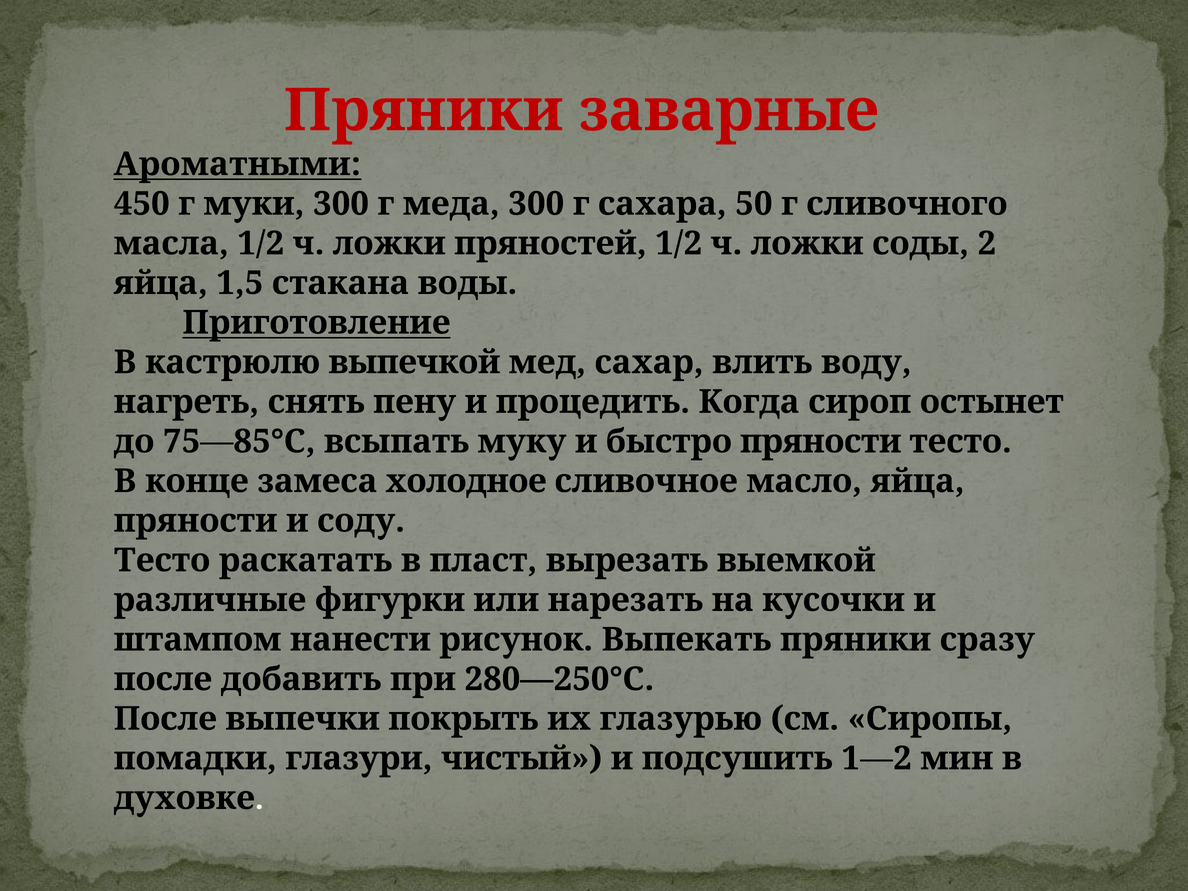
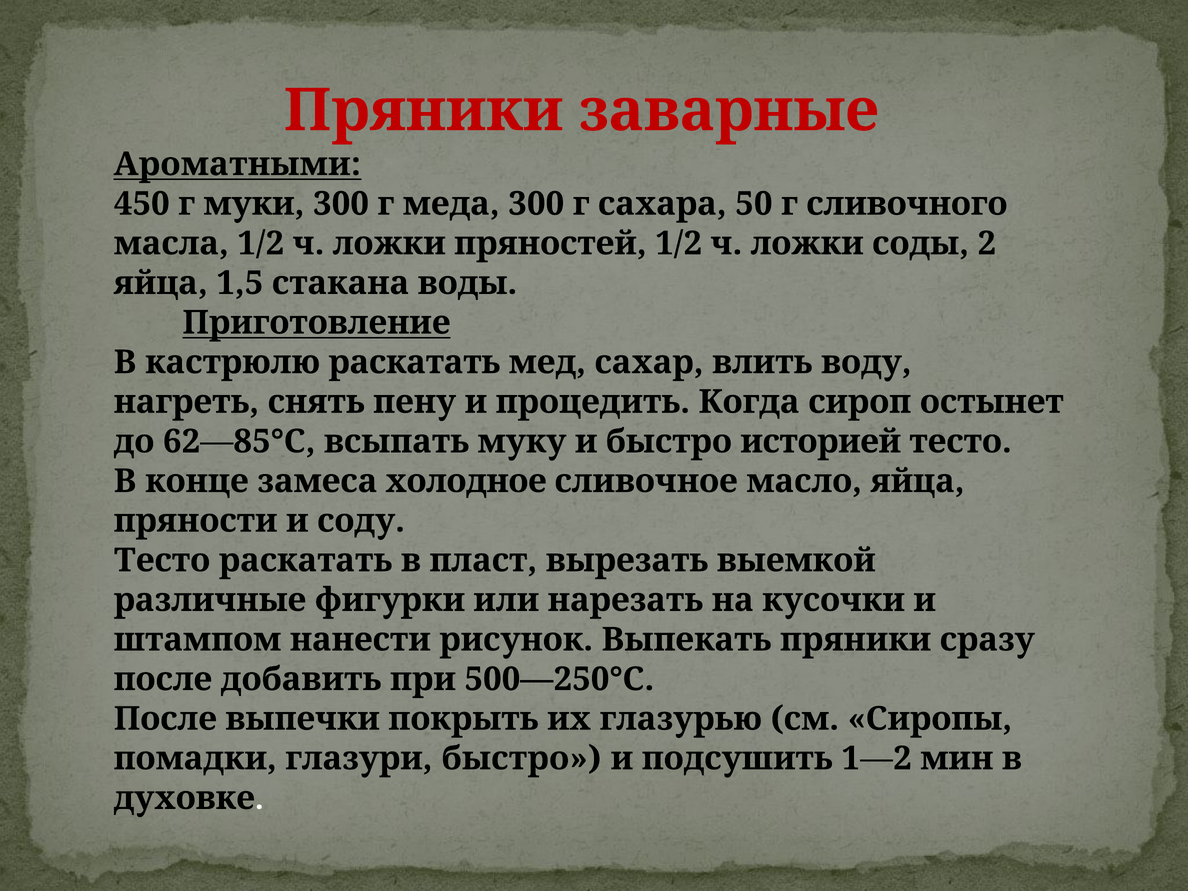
кастрюлю выпечкой: выпечкой -> раскатать
75—85°С: 75—85°С -> 62—85°С
быстро пряности: пряности -> историей
280—250°С: 280—250°С -> 500—250°С
глазури чистый: чистый -> быстро
